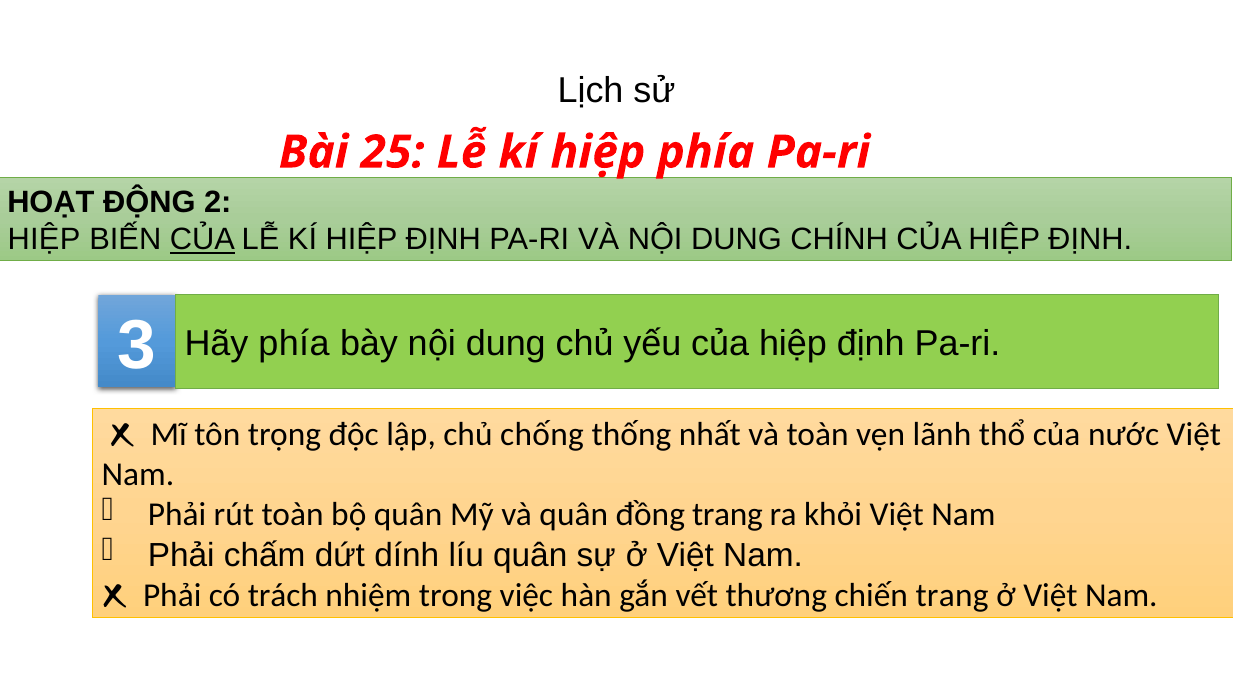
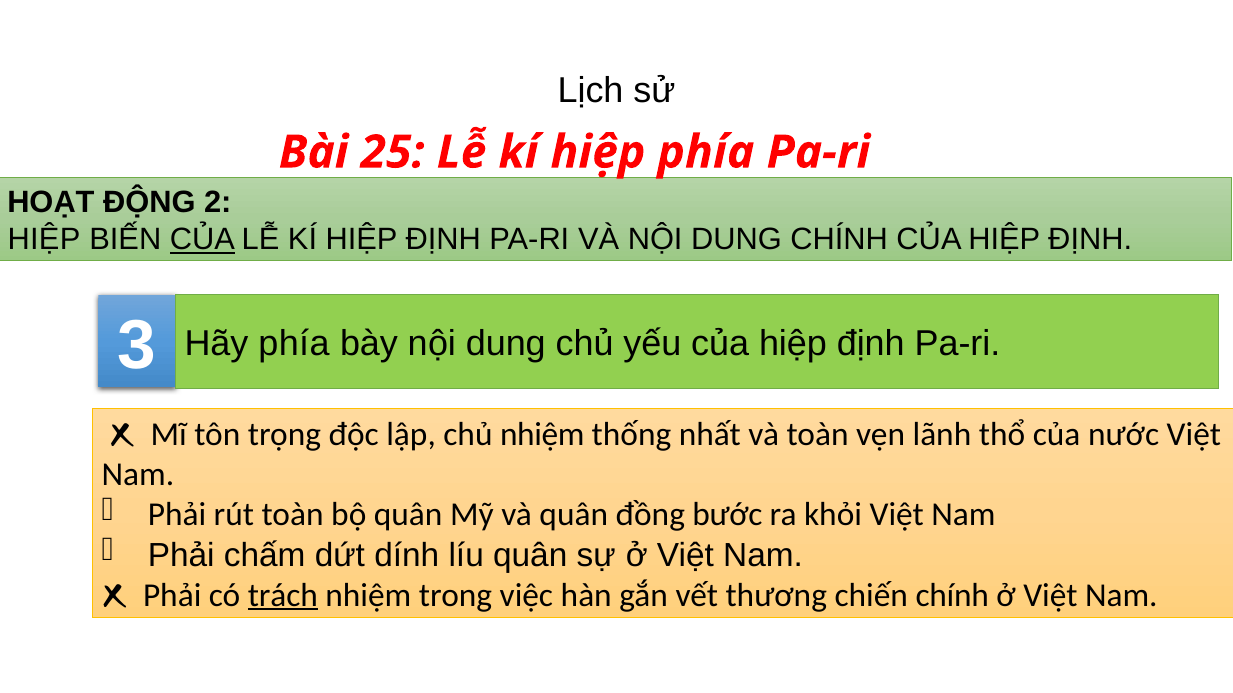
chủ chống: chống -> nhiệm
đồng trang: trang -> bước
trách underline: none -> present
chiến trang: trang -> chính
